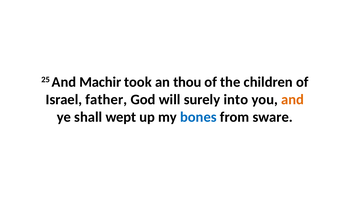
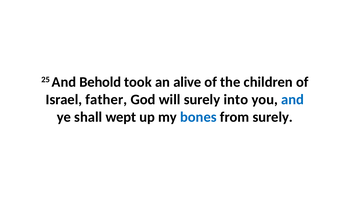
Machir: Machir -> Behold
thou: thou -> alive
and at (293, 99) colour: orange -> blue
from sware: sware -> surely
